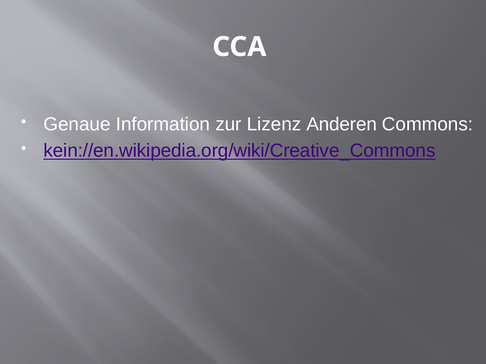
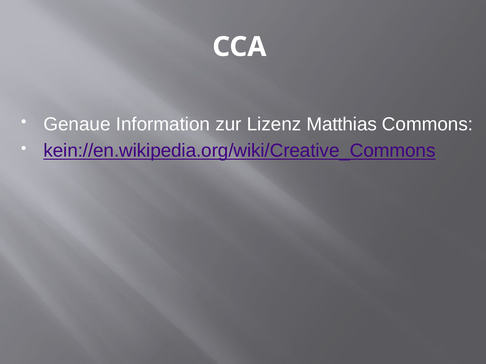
Anderen: Anderen -> Matthias
